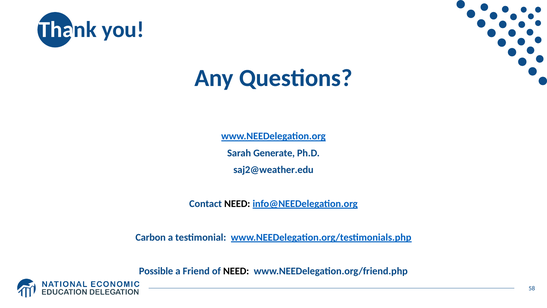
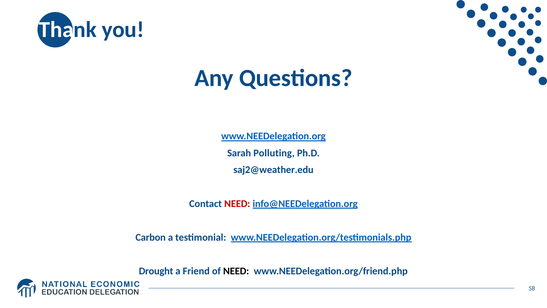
Generate: Generate -> Polluting
NEED at (237, 203) colour: black -> red
Possible: Possible -> Drought
